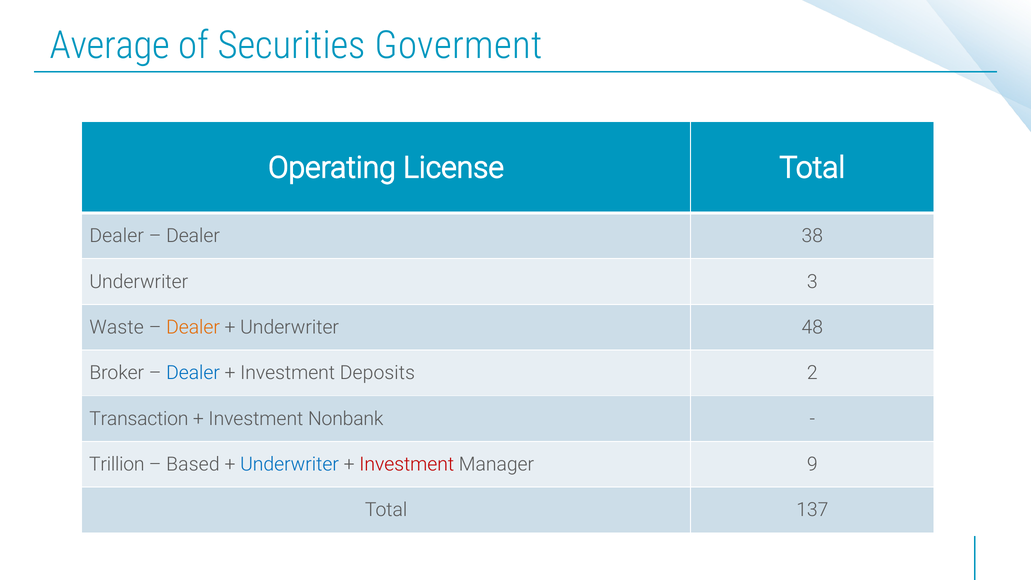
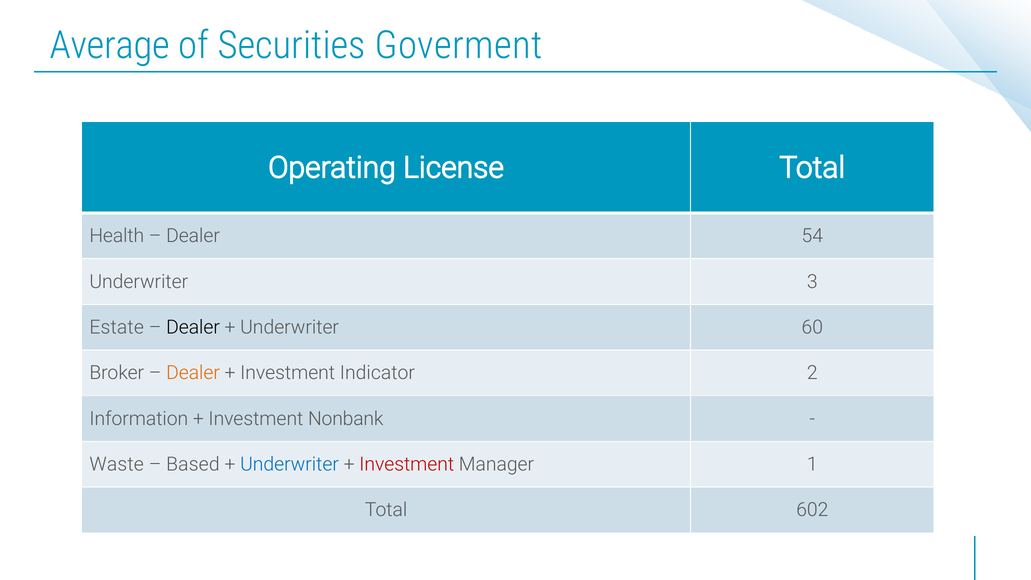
Dealer at (117, 236): Dealer -> Health
38: 38 -> 54
Waste: Waste -> Estate
Dealer at (193, 327) colour: orange -> black
48: 48 -> 60
Dealer at (193, 373) colour: blue -> orange
Deposits: Deposits -> Indicator
Transaction: Transaction -> Information
Trillion: Trillion -> Waste
9: 9 -> 1
137: 137 -> 602
